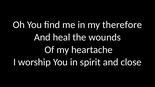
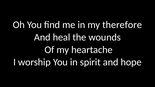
close: close -> hope
